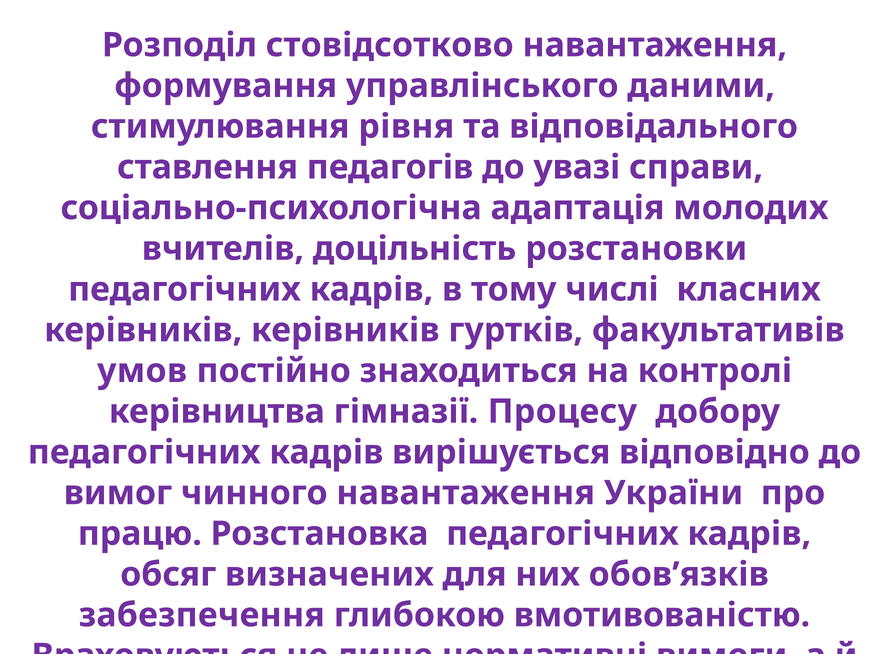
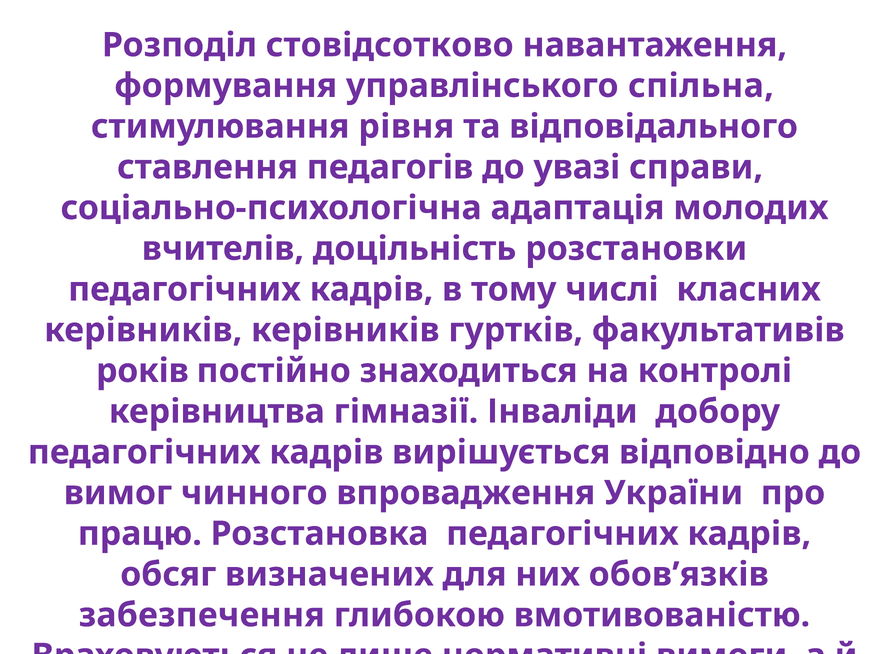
даними: даними -> спільна
умов: умов -> років
Процесу: Процесу -> Інваліди
чинного навантаження: навантаження -> впровадження
